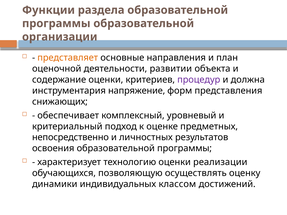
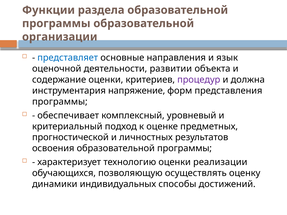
представляет colour: orange -> blue
план: план -> язык
снижающих at (60, 102): снижающих -> программы
непосредственно: непосредственно -> прогностической
классом: классом -> способы
